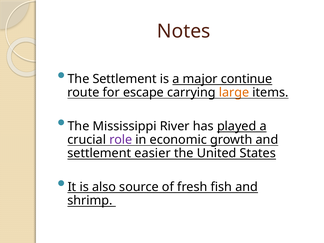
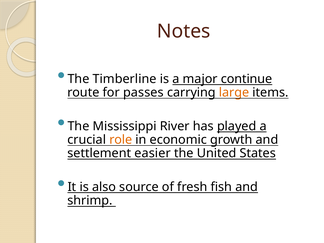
The Settlement: Settlement -> Timberline
escape: escape -> passes
role colour: purple -> orange
